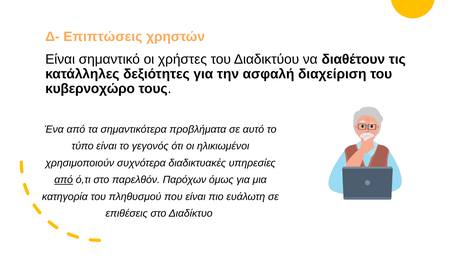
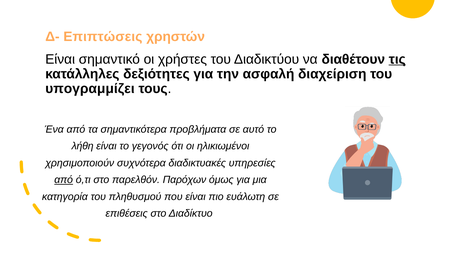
τις underline: none -> present
κυβερνοχώρο: κυβερνοχώρο -> υπογραμμίζει
τύπο: τύπο -> λήθη
